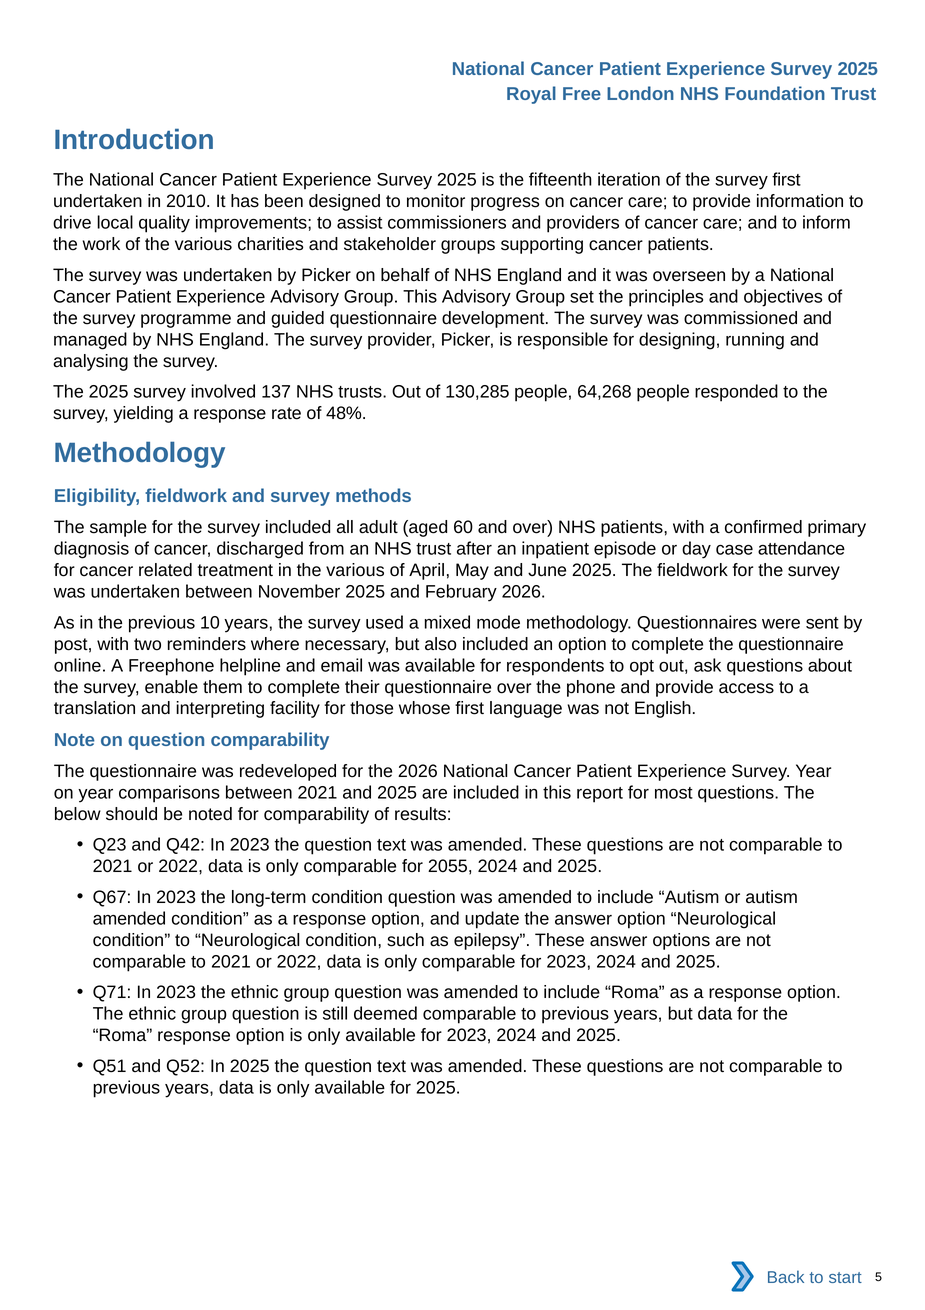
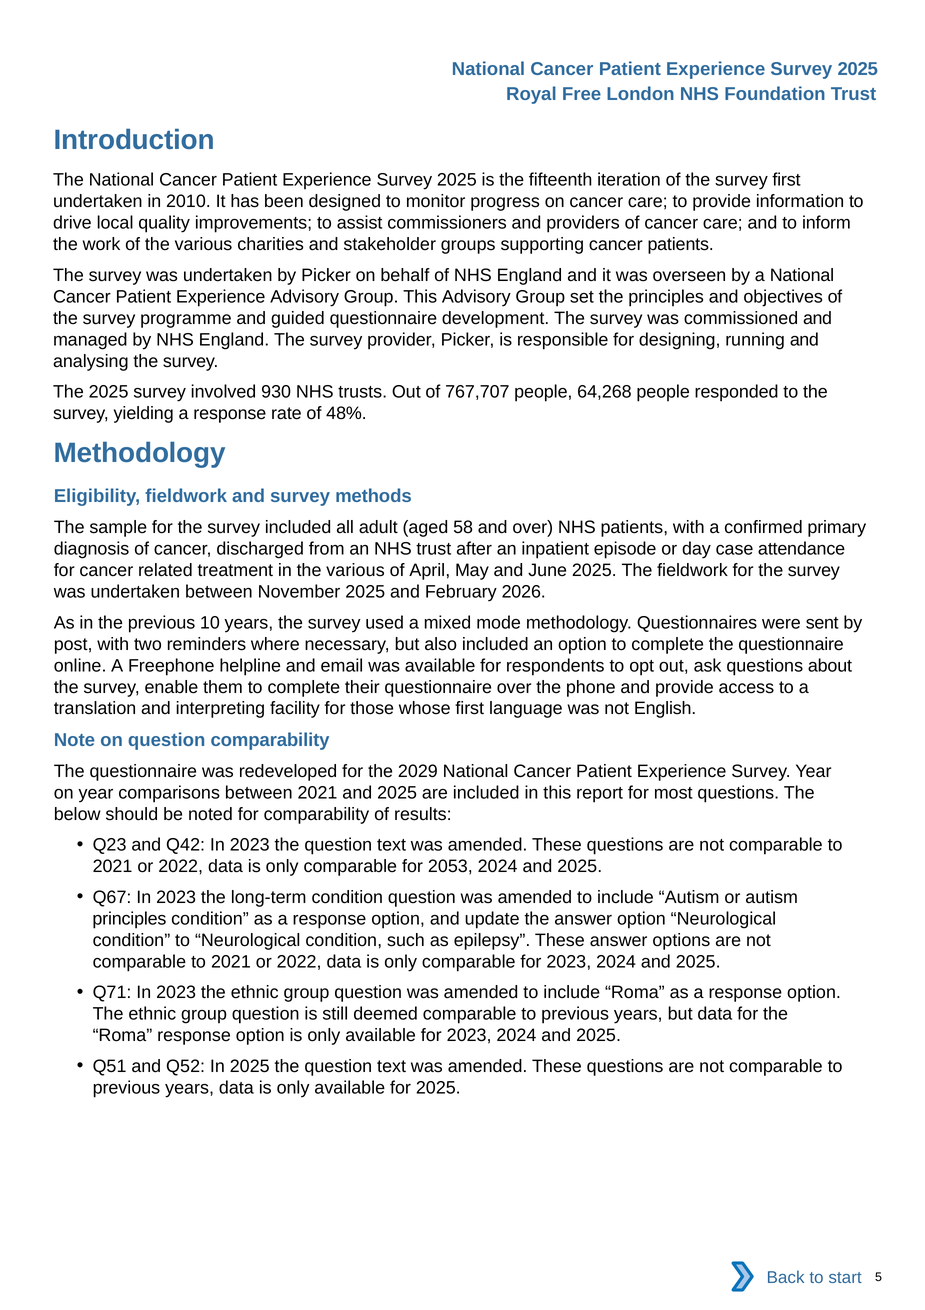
137: 137 -> 930
130,285: 130,285 -> 767,707
60: 60 -> 58
the 2026: 2026 -> 2029
2055: 2055 -> 2053
amended at (129, 918): amended -> principles
